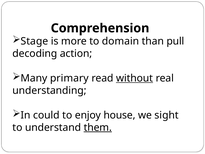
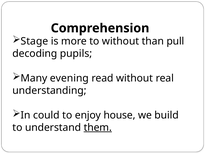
to domain: domain -> without
action: action -> pupils
primary: primary -> evening
without at (135, 78) underline: present -> none
sight: sight -> build
